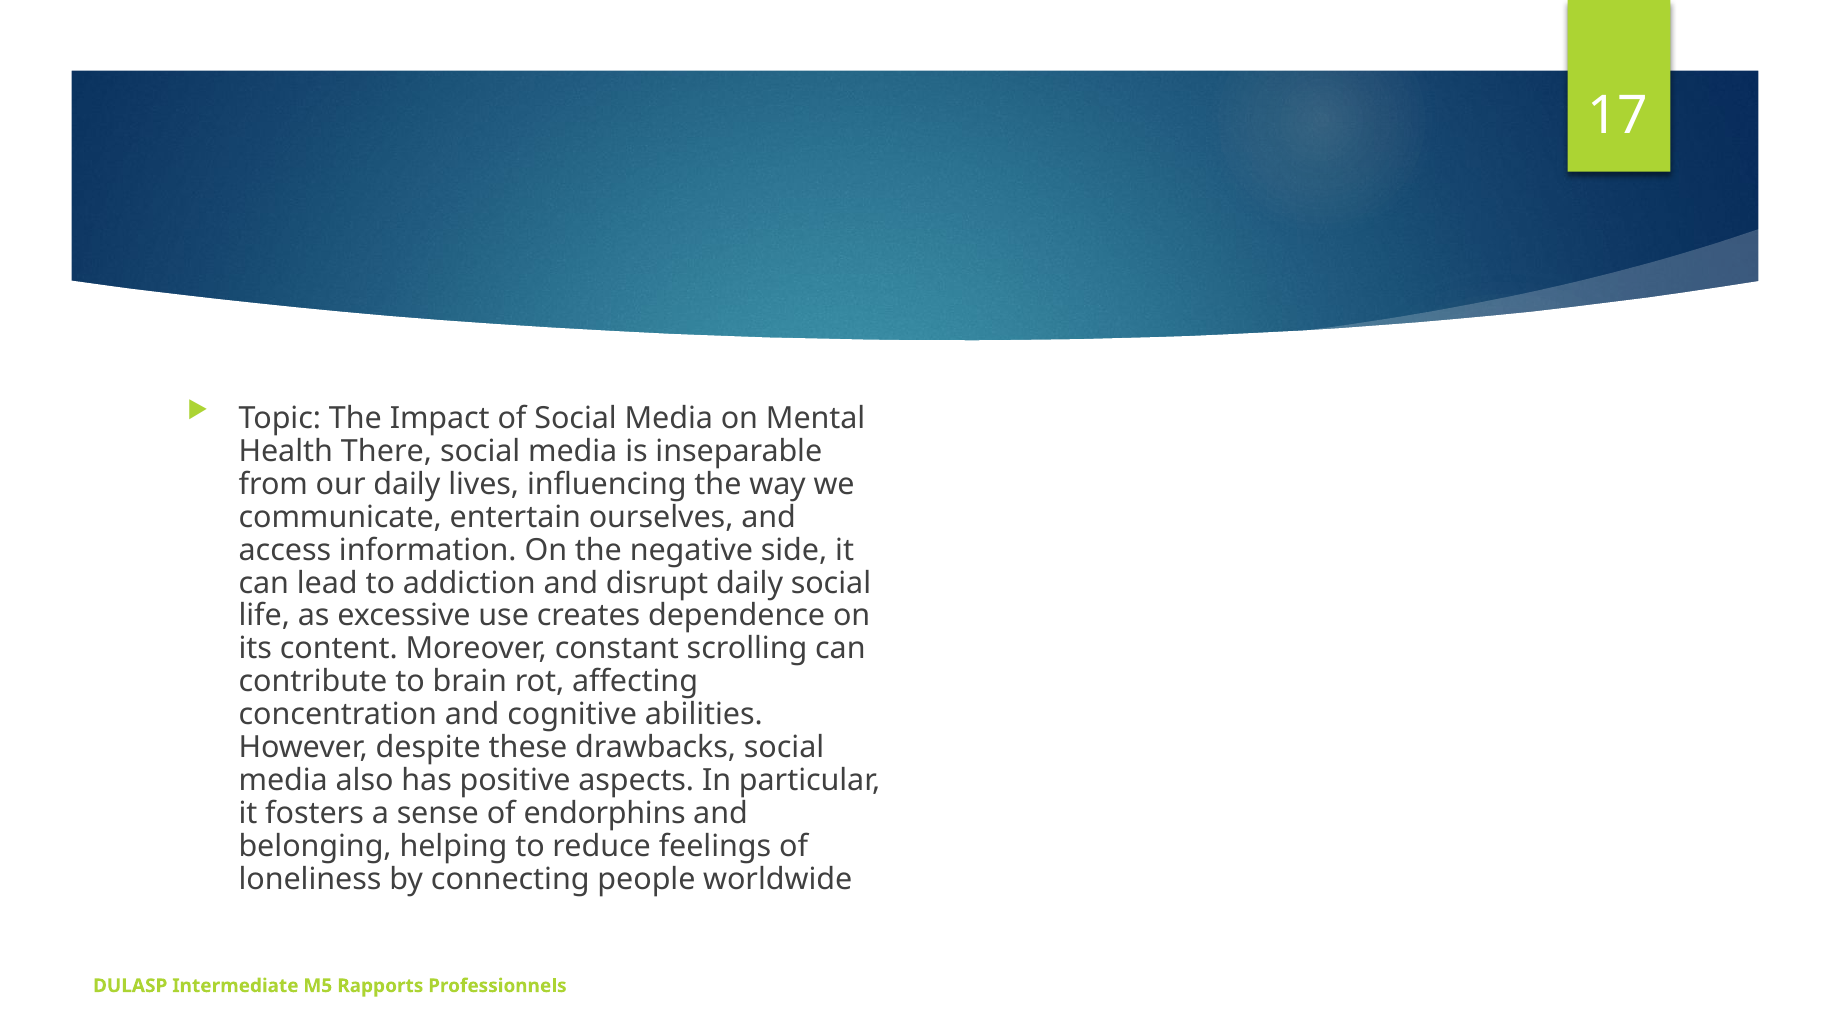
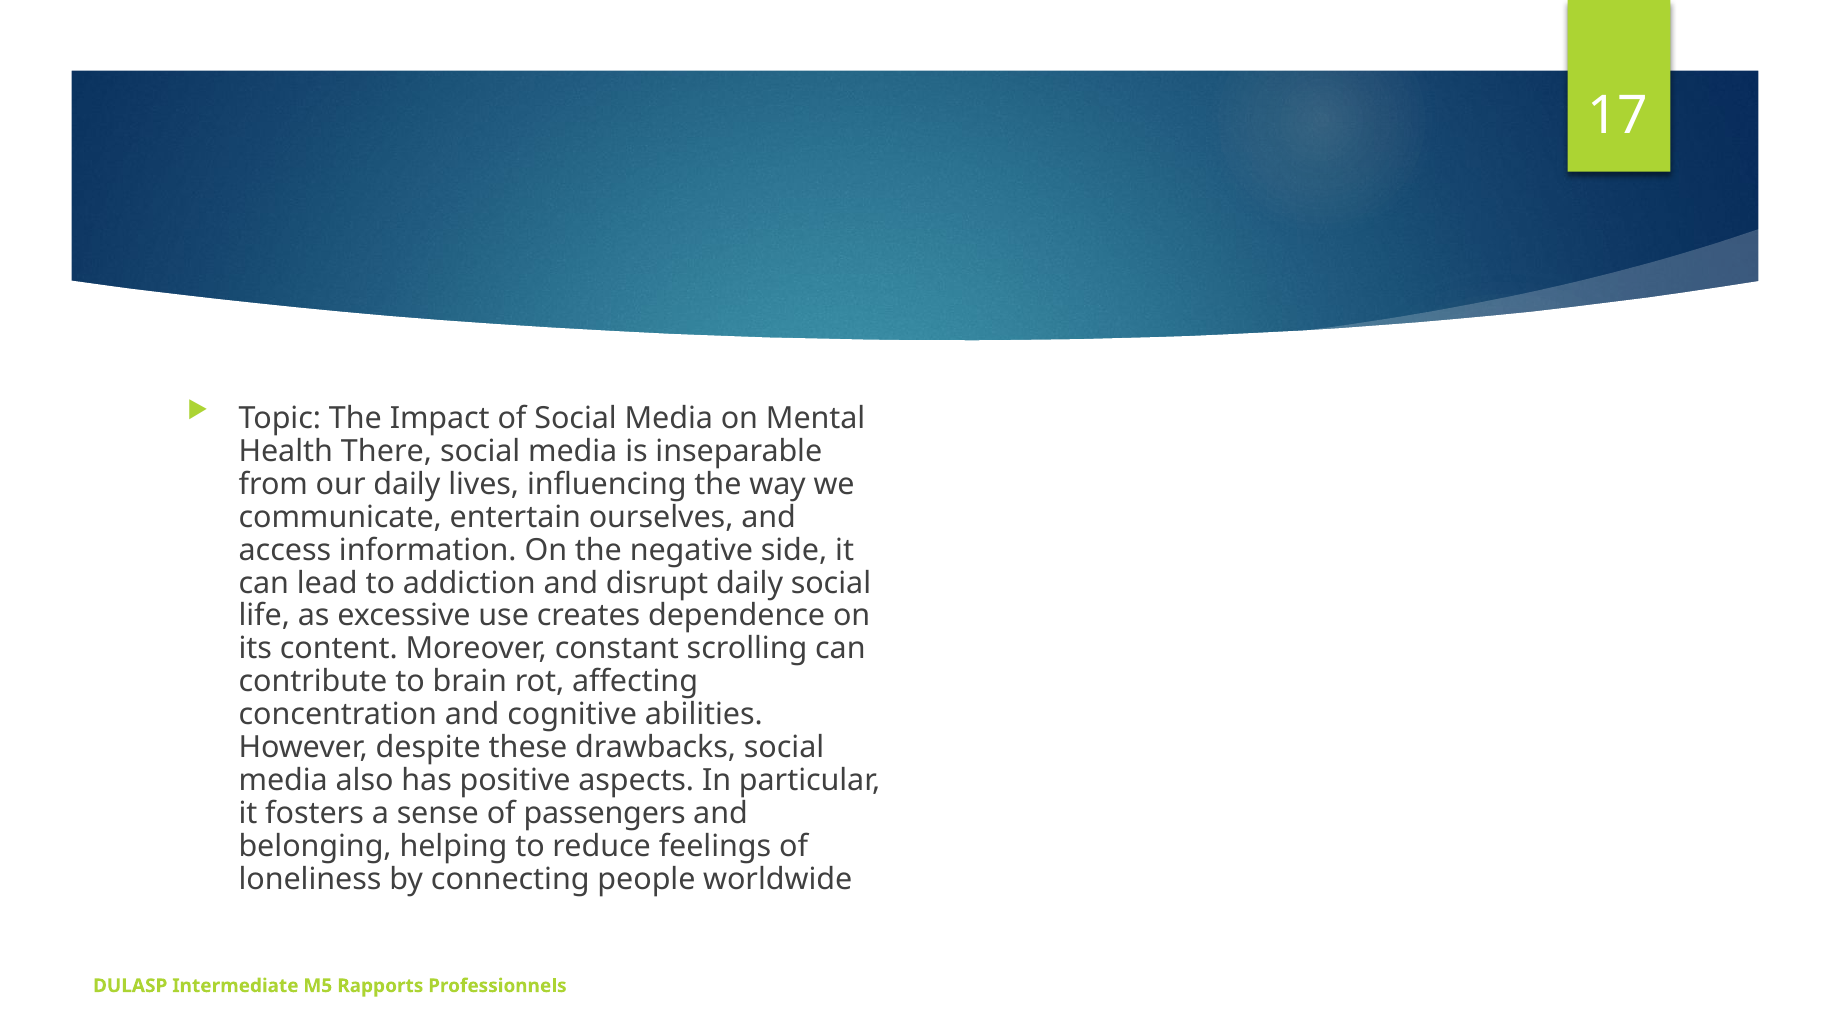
endorphins: endorphins -> passengers
